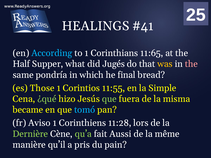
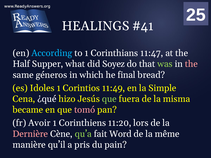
11:65: 11:65 -> 11:47
Jugés: Jugés -> Soyez
was colour: yellow -> light green
pondría: pondría -> géneros
Those: Those -> Idoles
11:55: 11:55 -> 11:49
¿qué colour: light green -> white
tomó colour: light blue -> pink
Aviso: Aviso -> Avoir
11:28: 11:28 -> 11:20
Dernière colour: light green -> pink
Aussi: Aussi -> Word
